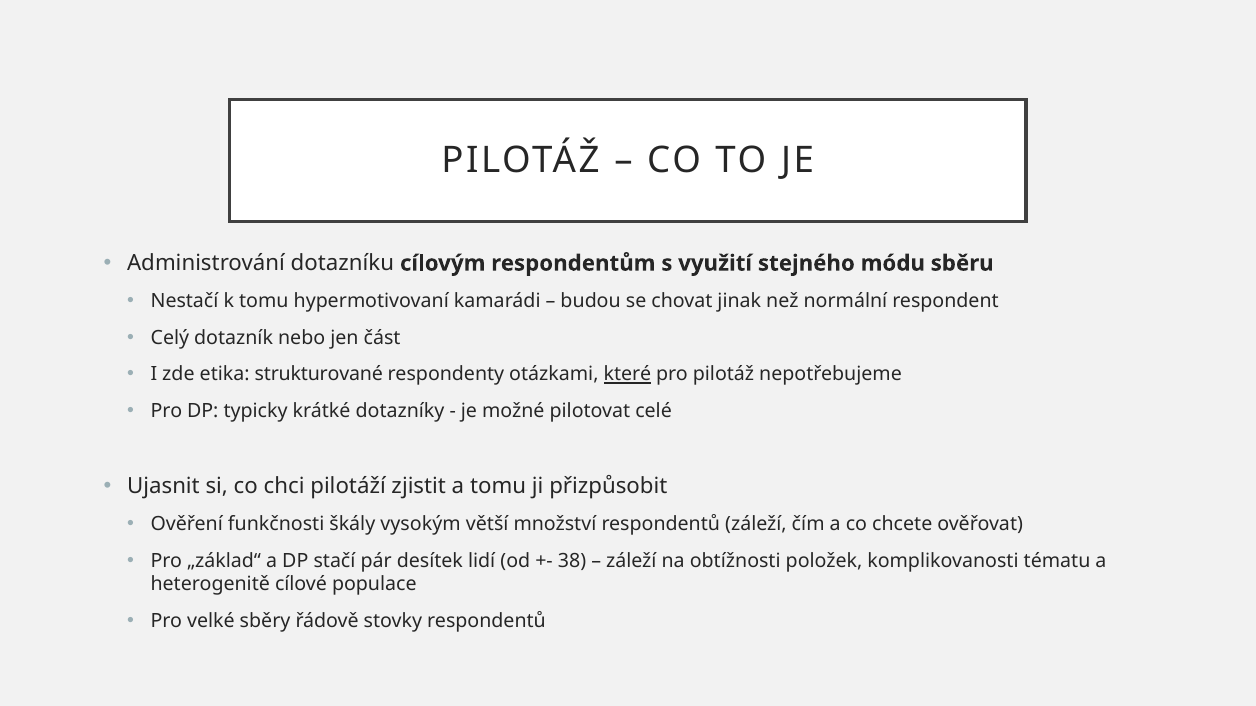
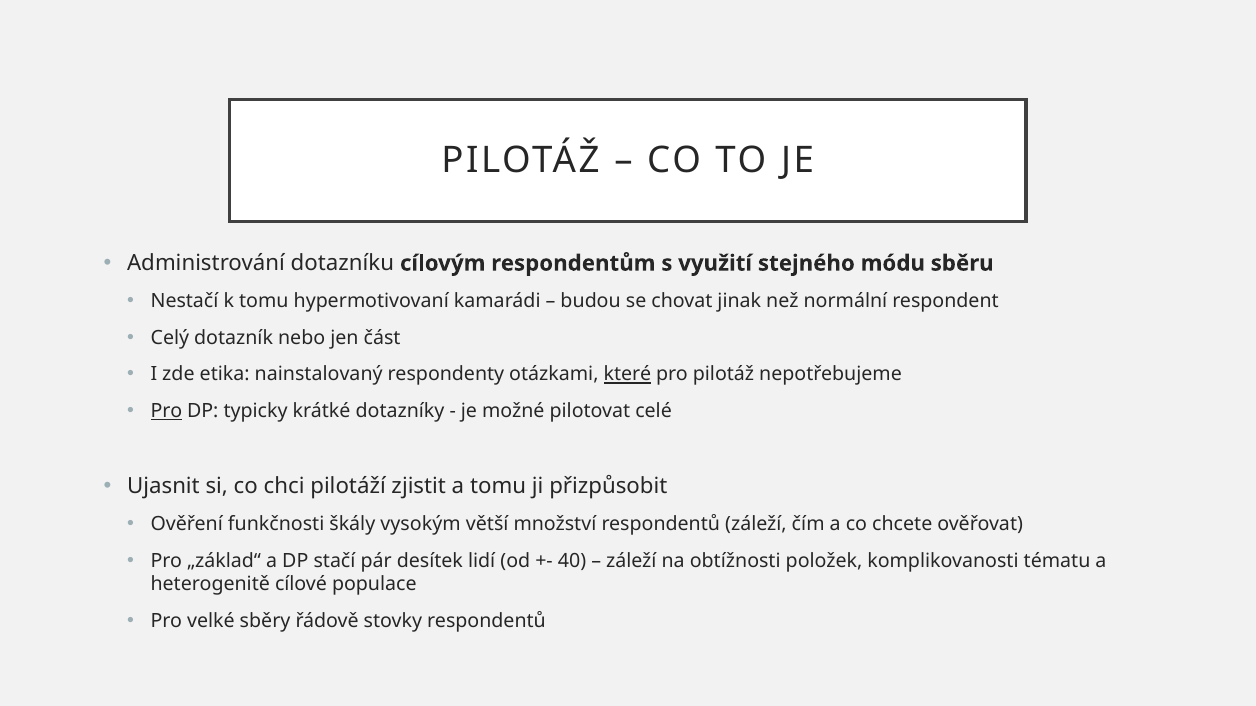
strukturované: strukturované -> nainstalovaný
Pro at (166, 411) underline: none -> present
38: 38 -> 40
